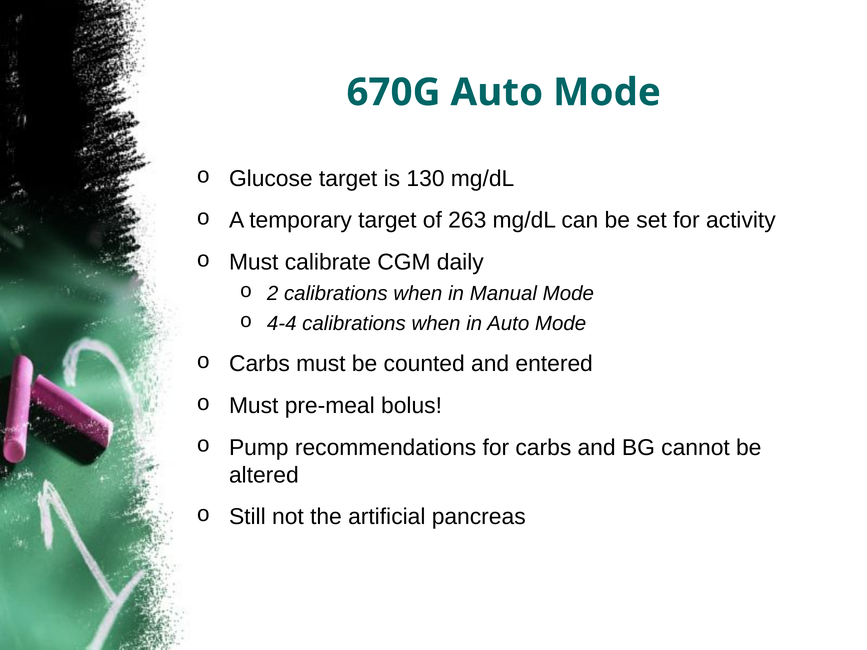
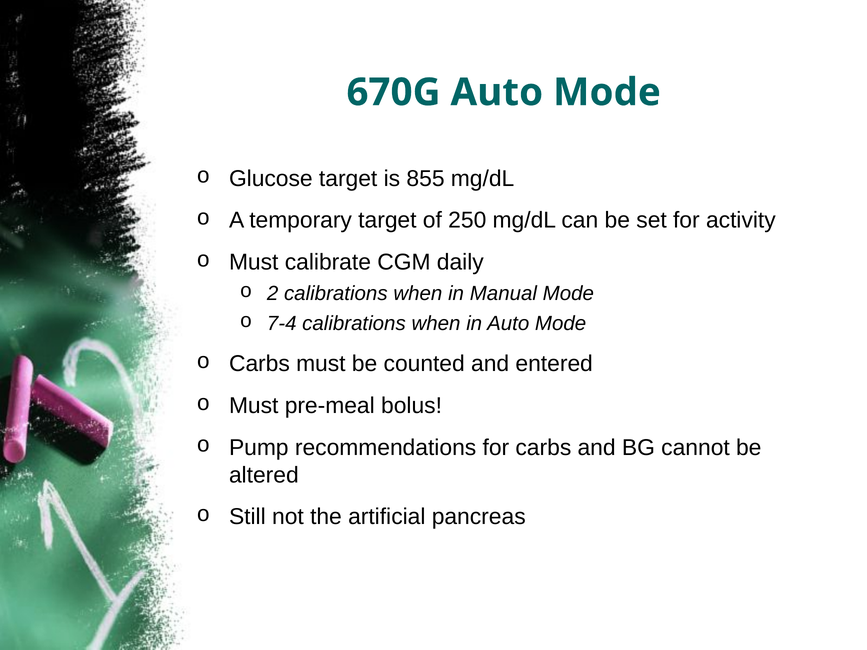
130: 130 -> 855
263: 263 -> 250
4-4: 4-4 -> 7-4
